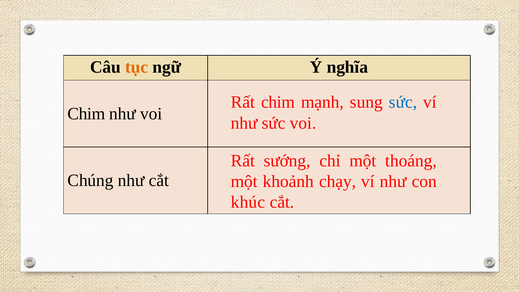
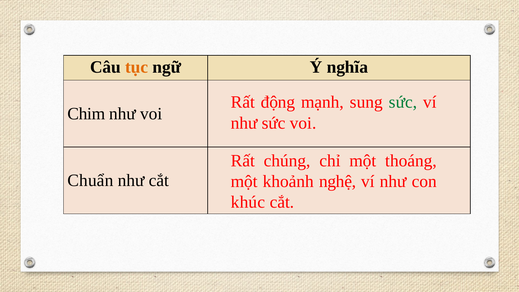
Rất chim: chim -> động
sức at (403, 102) colour: blue -> green
sướng: sướng -> chúng
Chúng: Chúng -> Chuẩn
chạy: chạy -> nghệ
